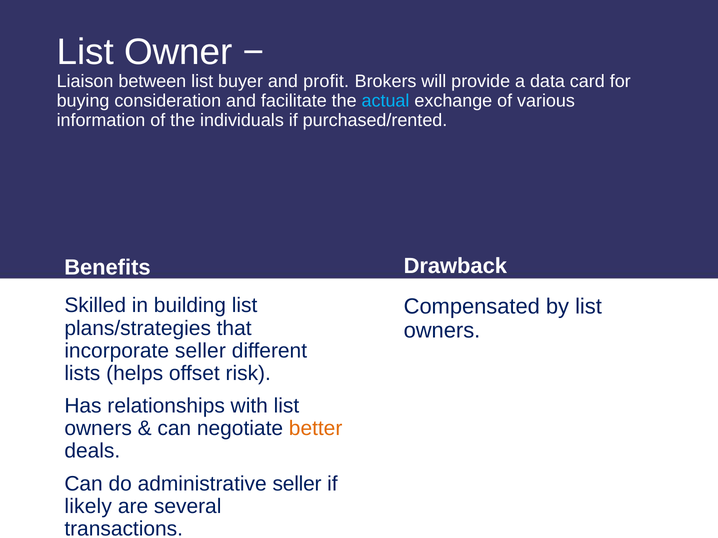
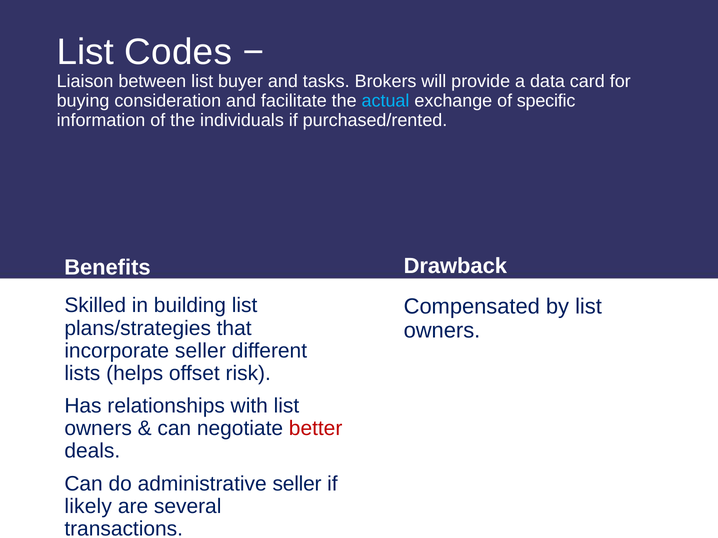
Owner: Owner -> Codes
profit: profit -> tasks
various: various -> specific
better colour: orange -> red
